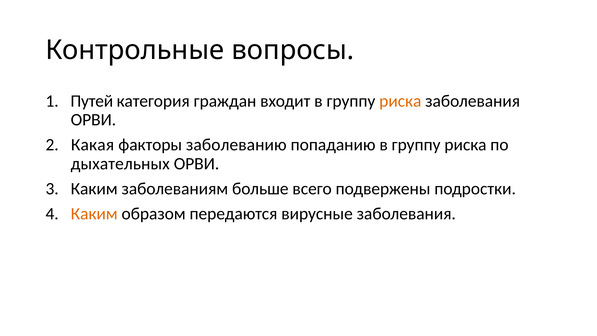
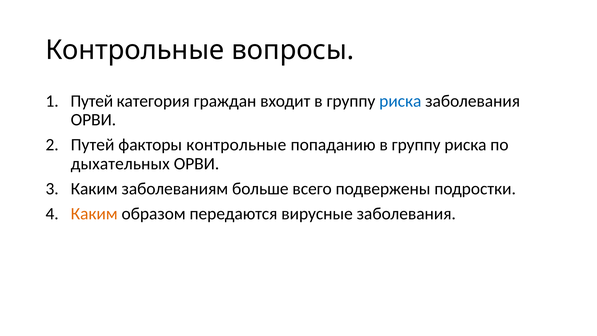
риска at (400, 101) colour: orange -> blue
Какая at (93, 145): Какая -> Путей
факторы заболеванию: заболеванию -> контрольные
